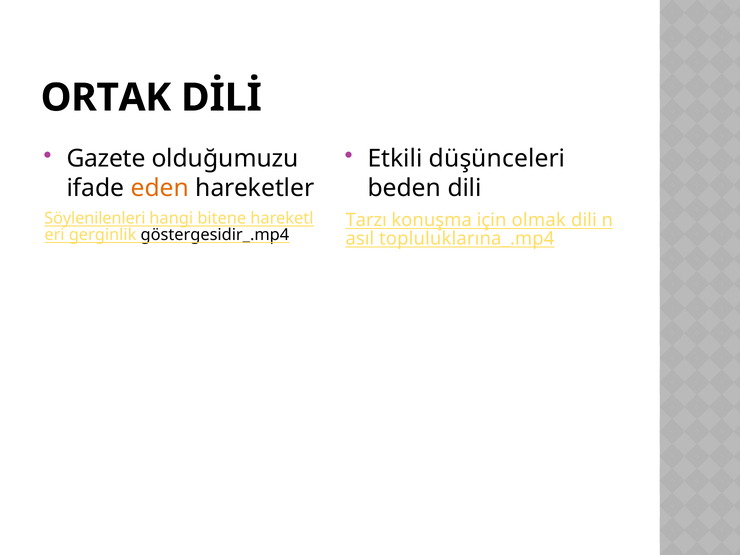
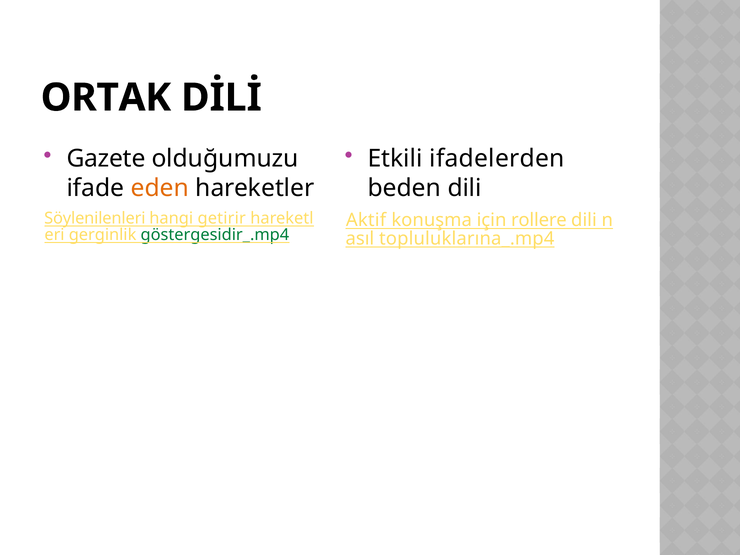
düşünceleri: düşünceleri -> ifadelerden
bitene: bitene -> getirir
Tarzı: Tarzı -> Aktif
olmak: olmak -> rollere
göstergesidir_.mp4 colour: black -> green
